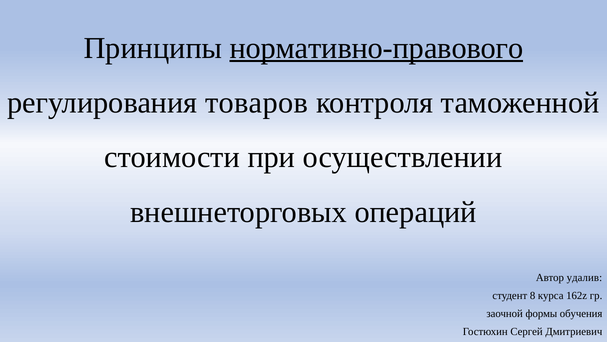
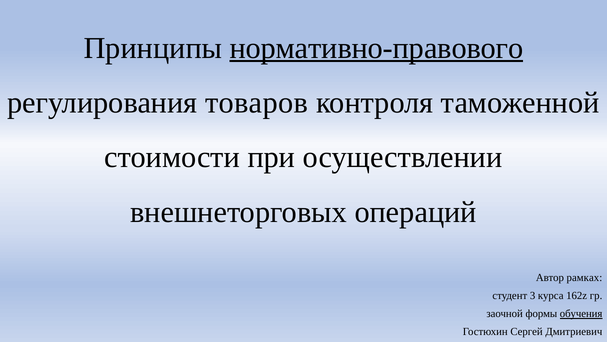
удалив: удалив -> рамках
8: 8 -> 3
обучения underline: none -> present
